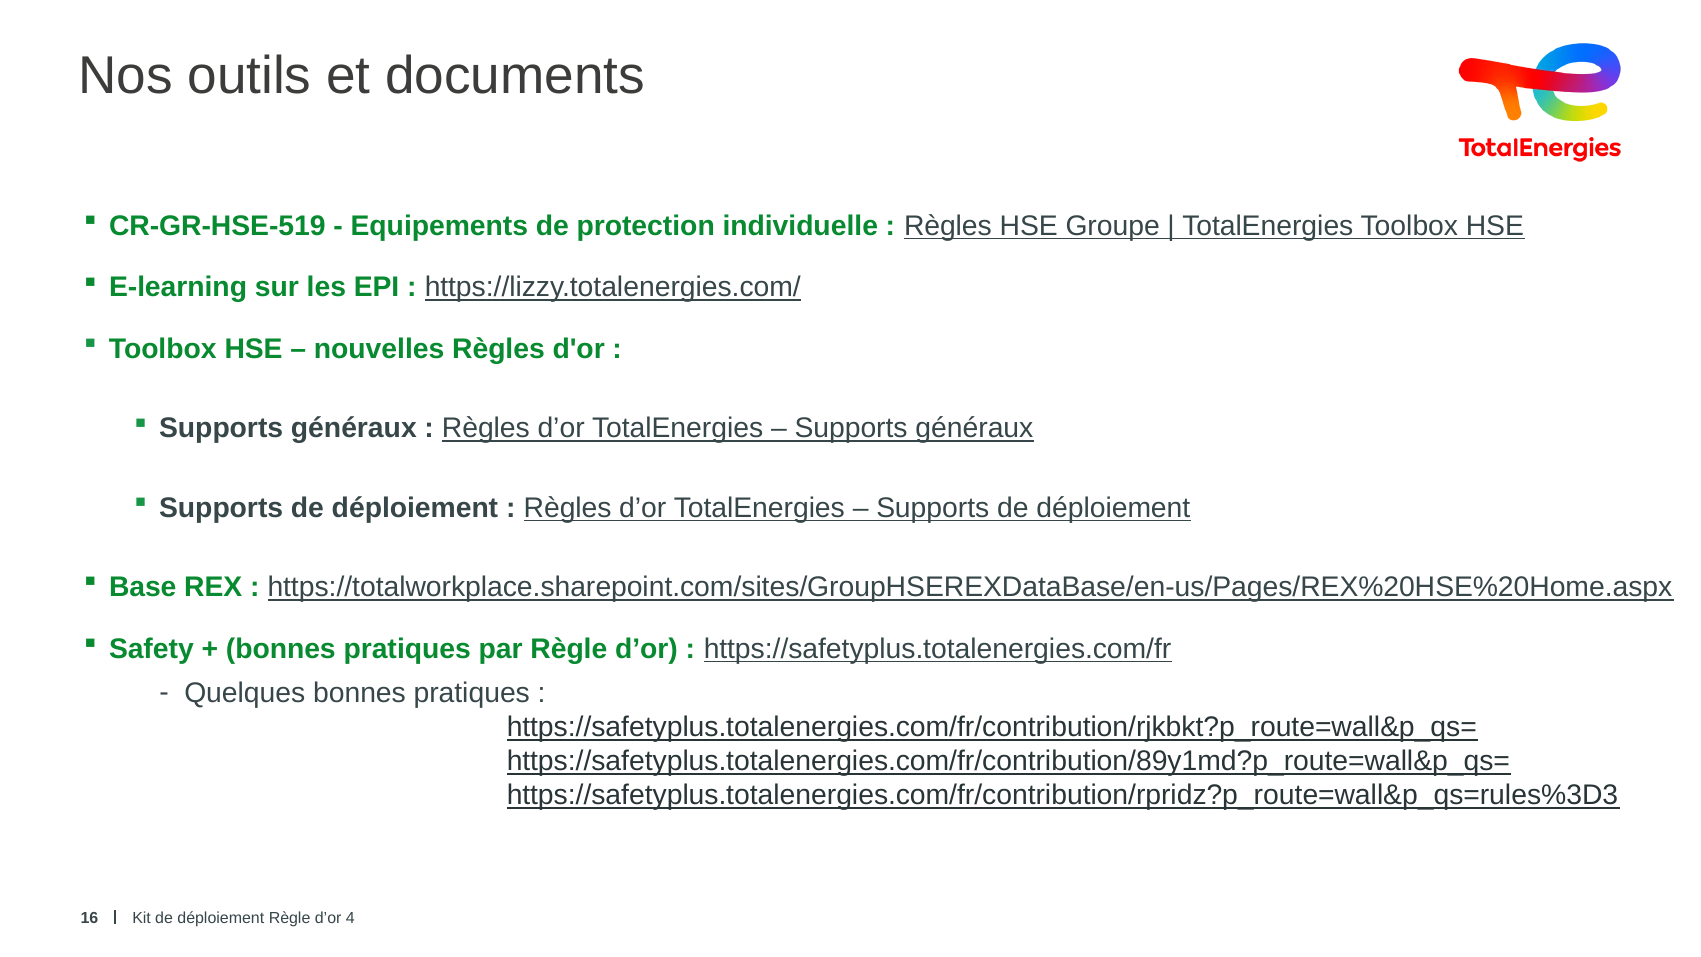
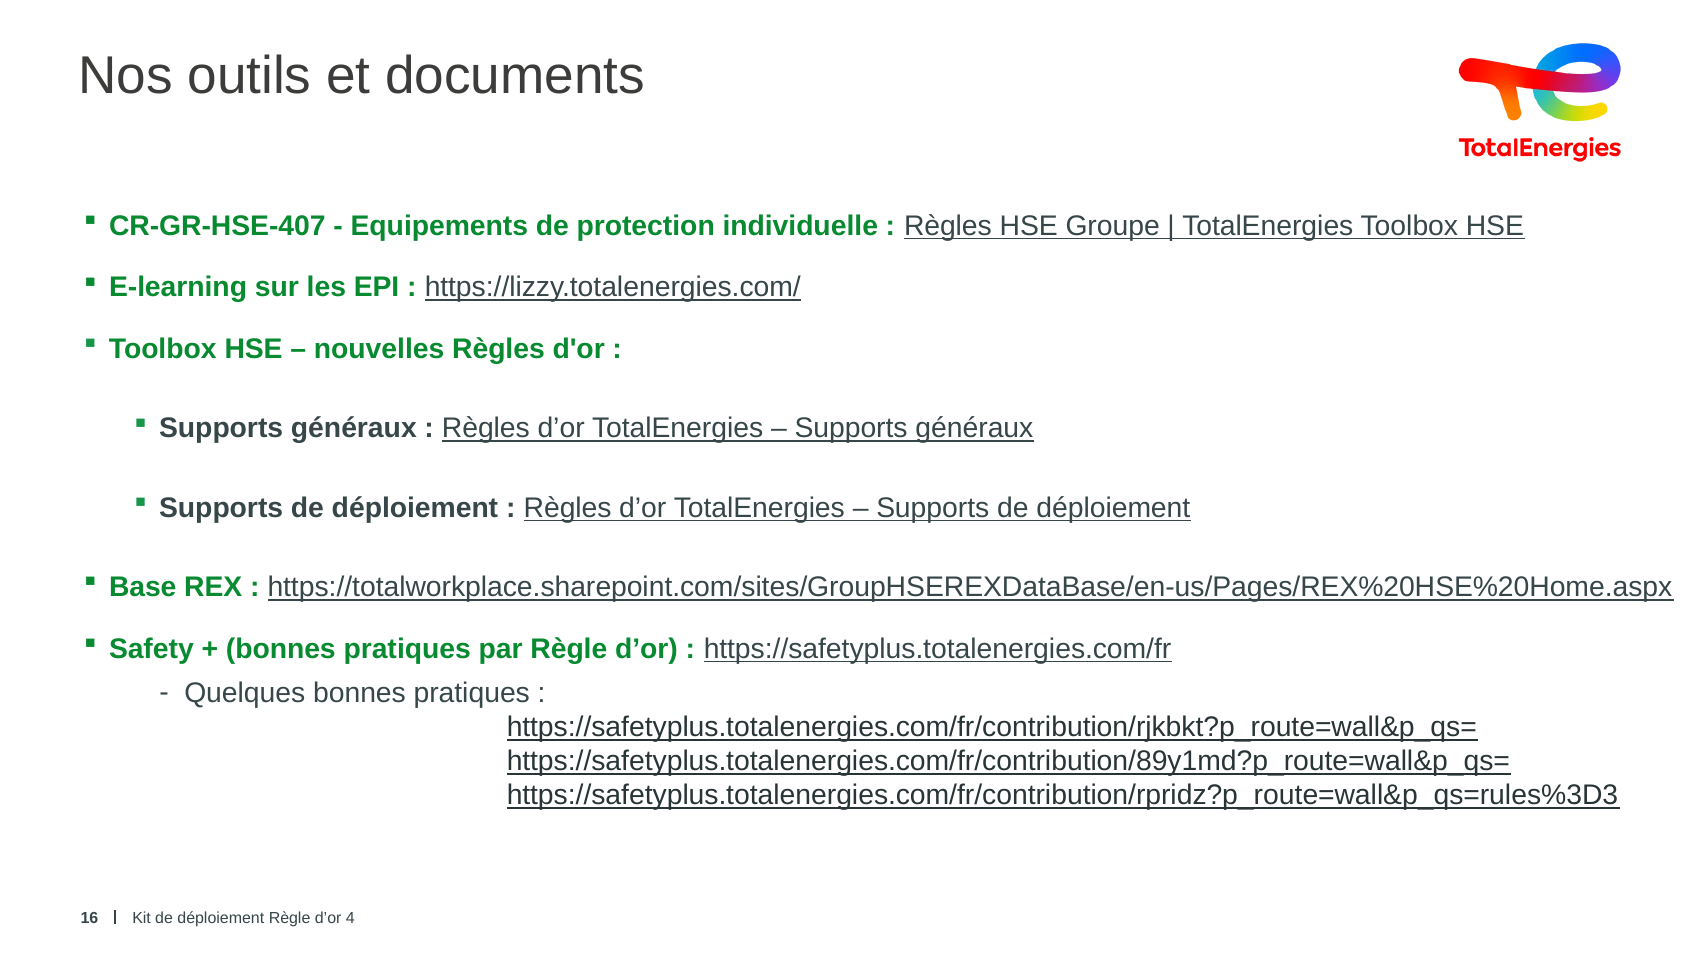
CR-GR-HSE-519: CR-GR-HSE-519 -> CR-GR-HSE-407
